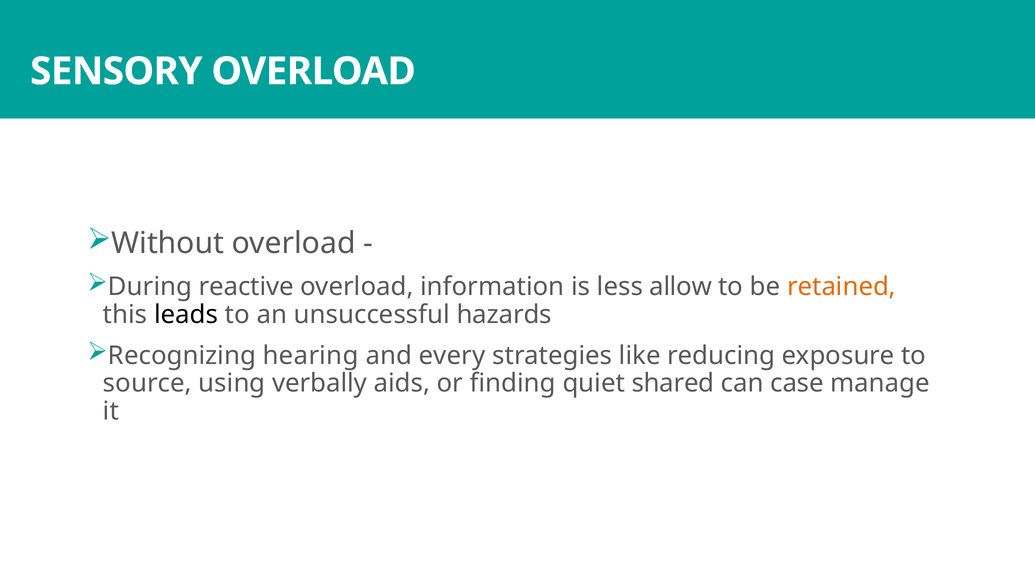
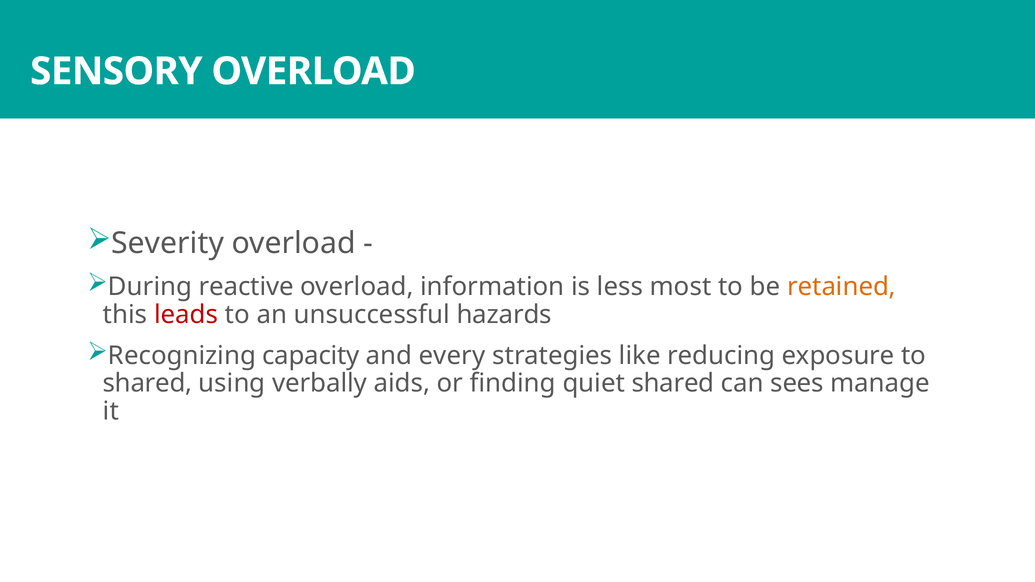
Without: Without -> Severity
allow: allow -> most
leads colour: black -> red
hearing: hearing -> capacity
source at (147, 384): source -> shared
case: case -> sees
